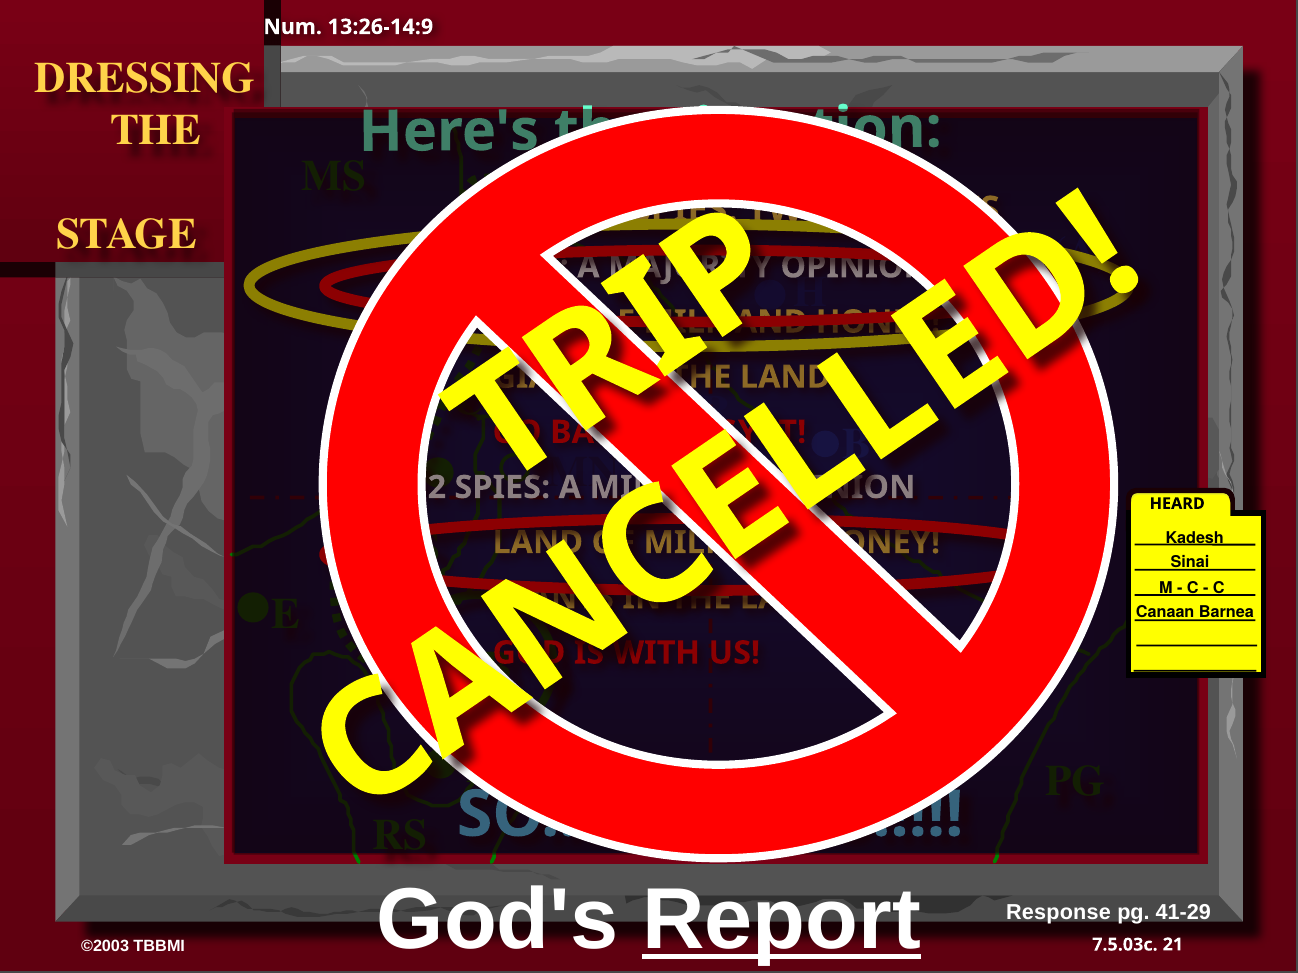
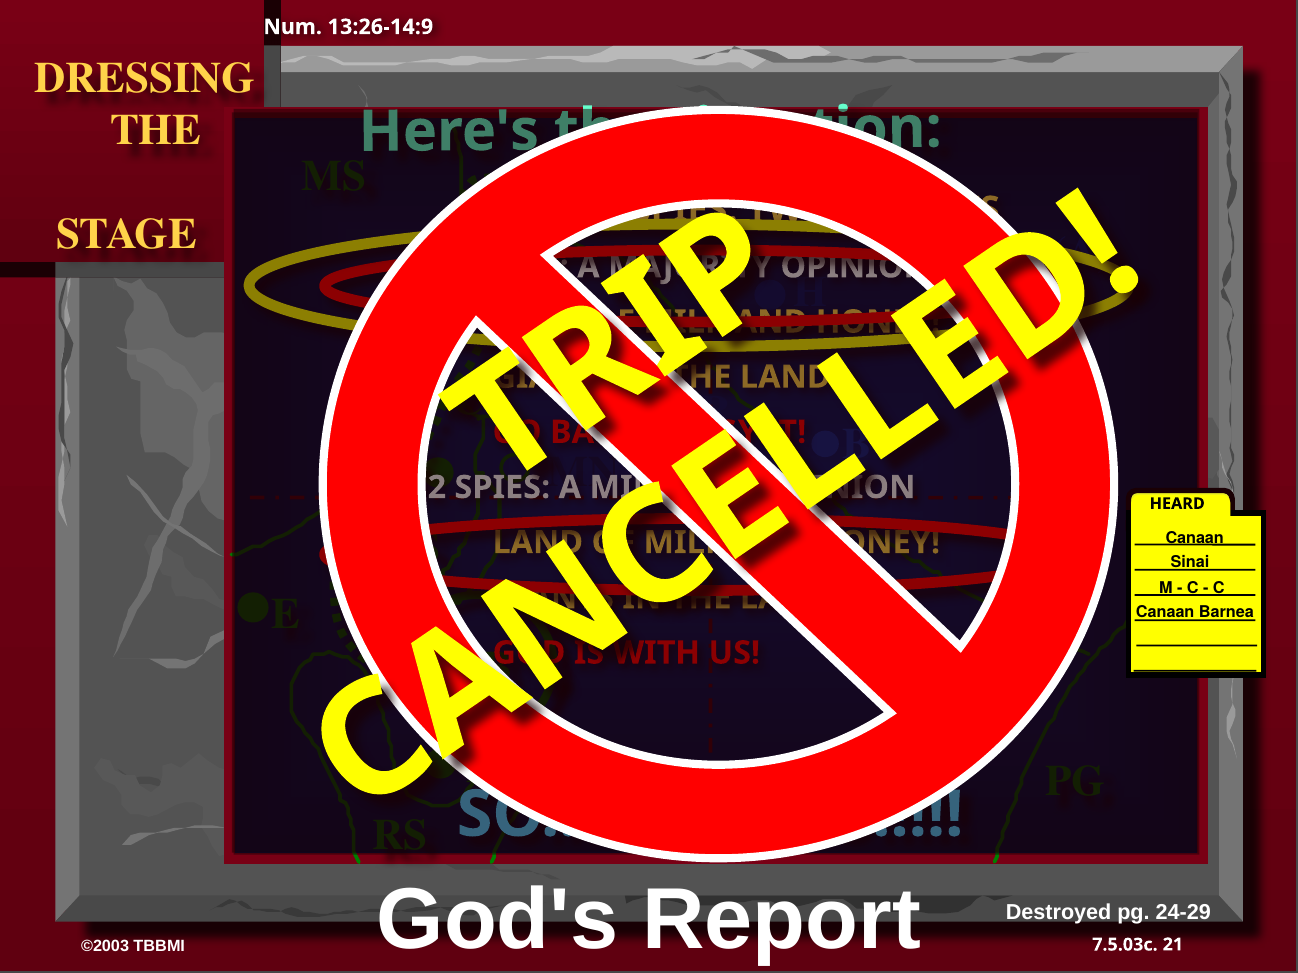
Kadesh at (1195, 538): Kadesh -> Canaan
Report underline: present -> none
Response: Response -> Destroyed
41-29: 41-29 -> 24-29
